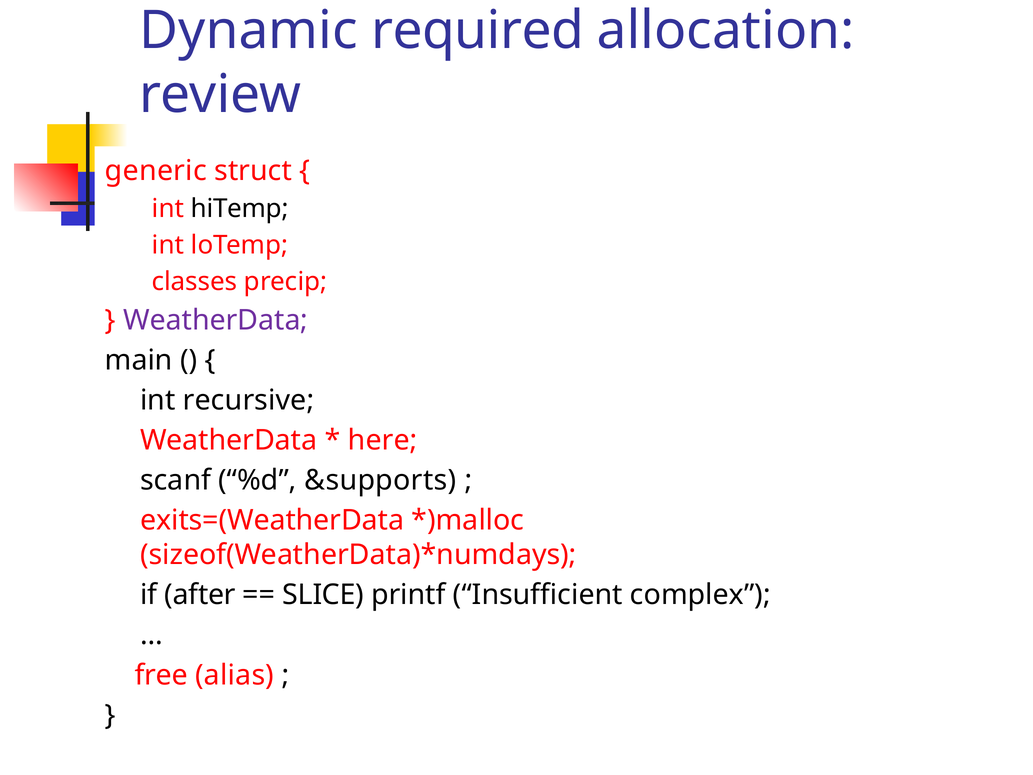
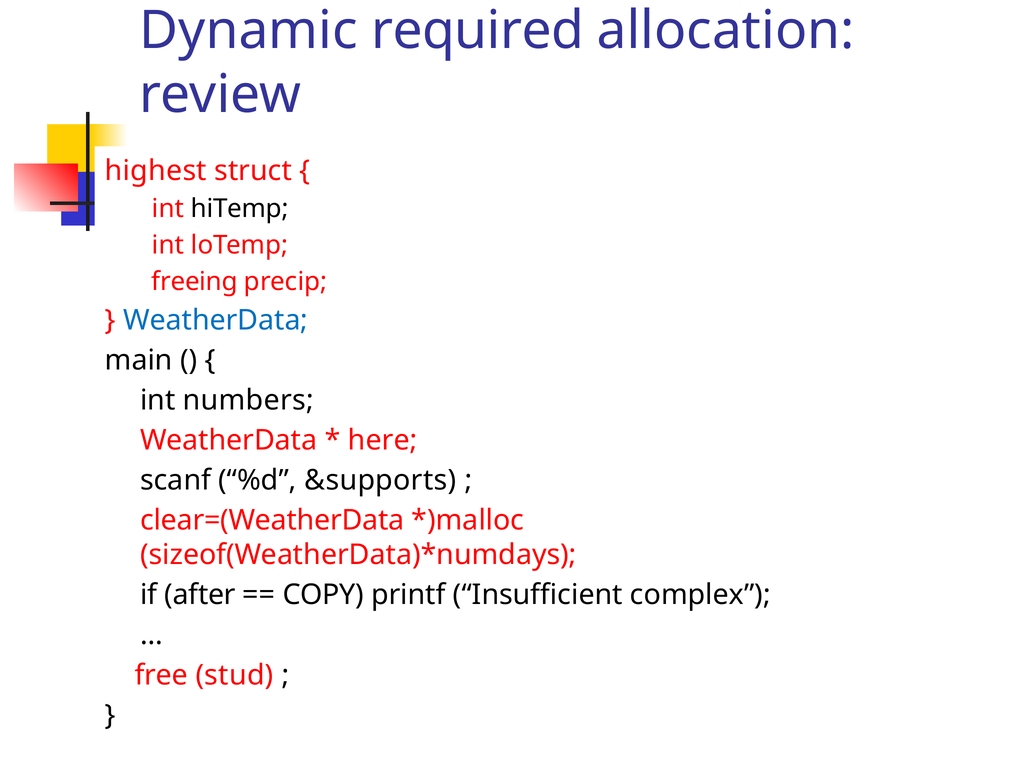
generic: generic -> highest
classes: classes -> freeing
WeatherData at (216, 320) colour: purple -> blue
recursive: recursive -> numbers
exits=(WeatherData: exits=(WeatherData -> clear=(WeatherData
SLICE: SLICE -> COPY
alias: alias -> stud
